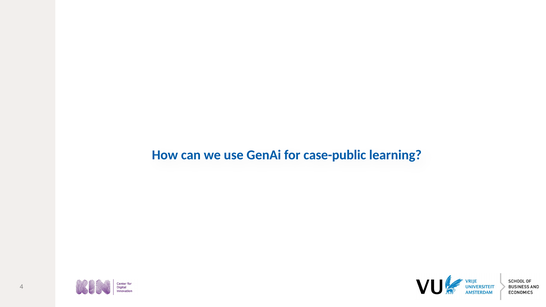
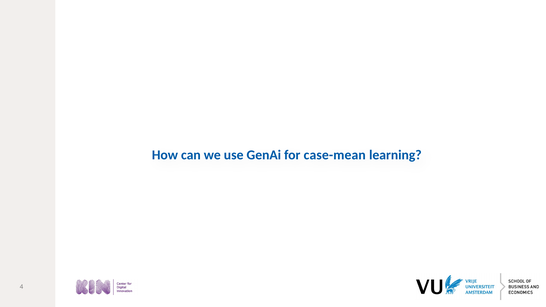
case-public: case-public -> case-mean
